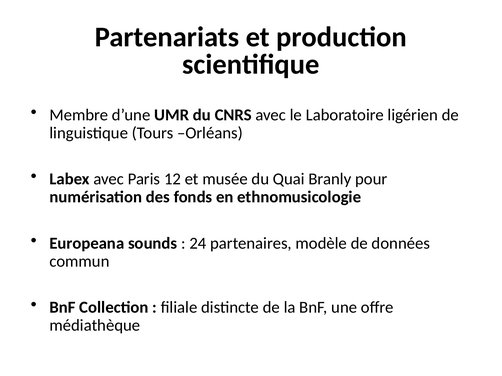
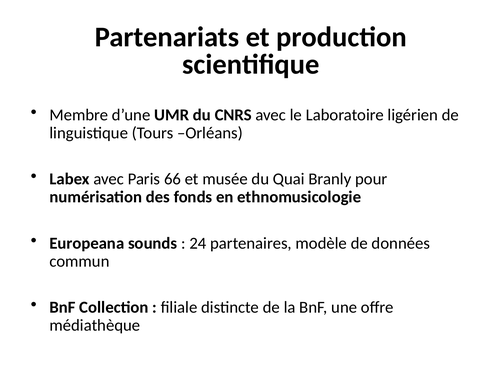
12: 12 -> 66
